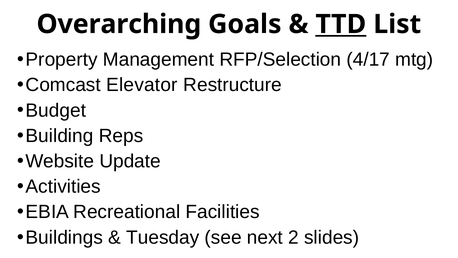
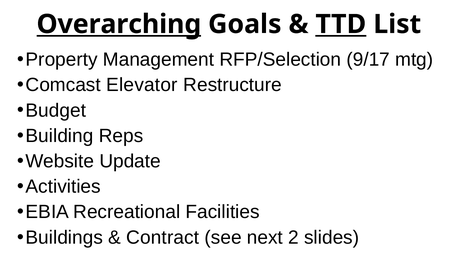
Overarching underline: none -> present
4/17: 4/17 -> 9/17
Tuesday: Tuesday -> Contract
